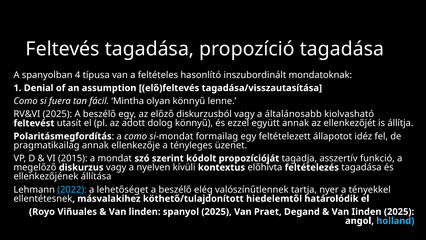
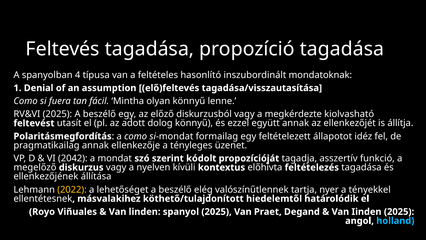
általánosabb: általánosabb -> megkérdezte
2015: 2015 -> 2042
2022 colour: light blue -> yellow
